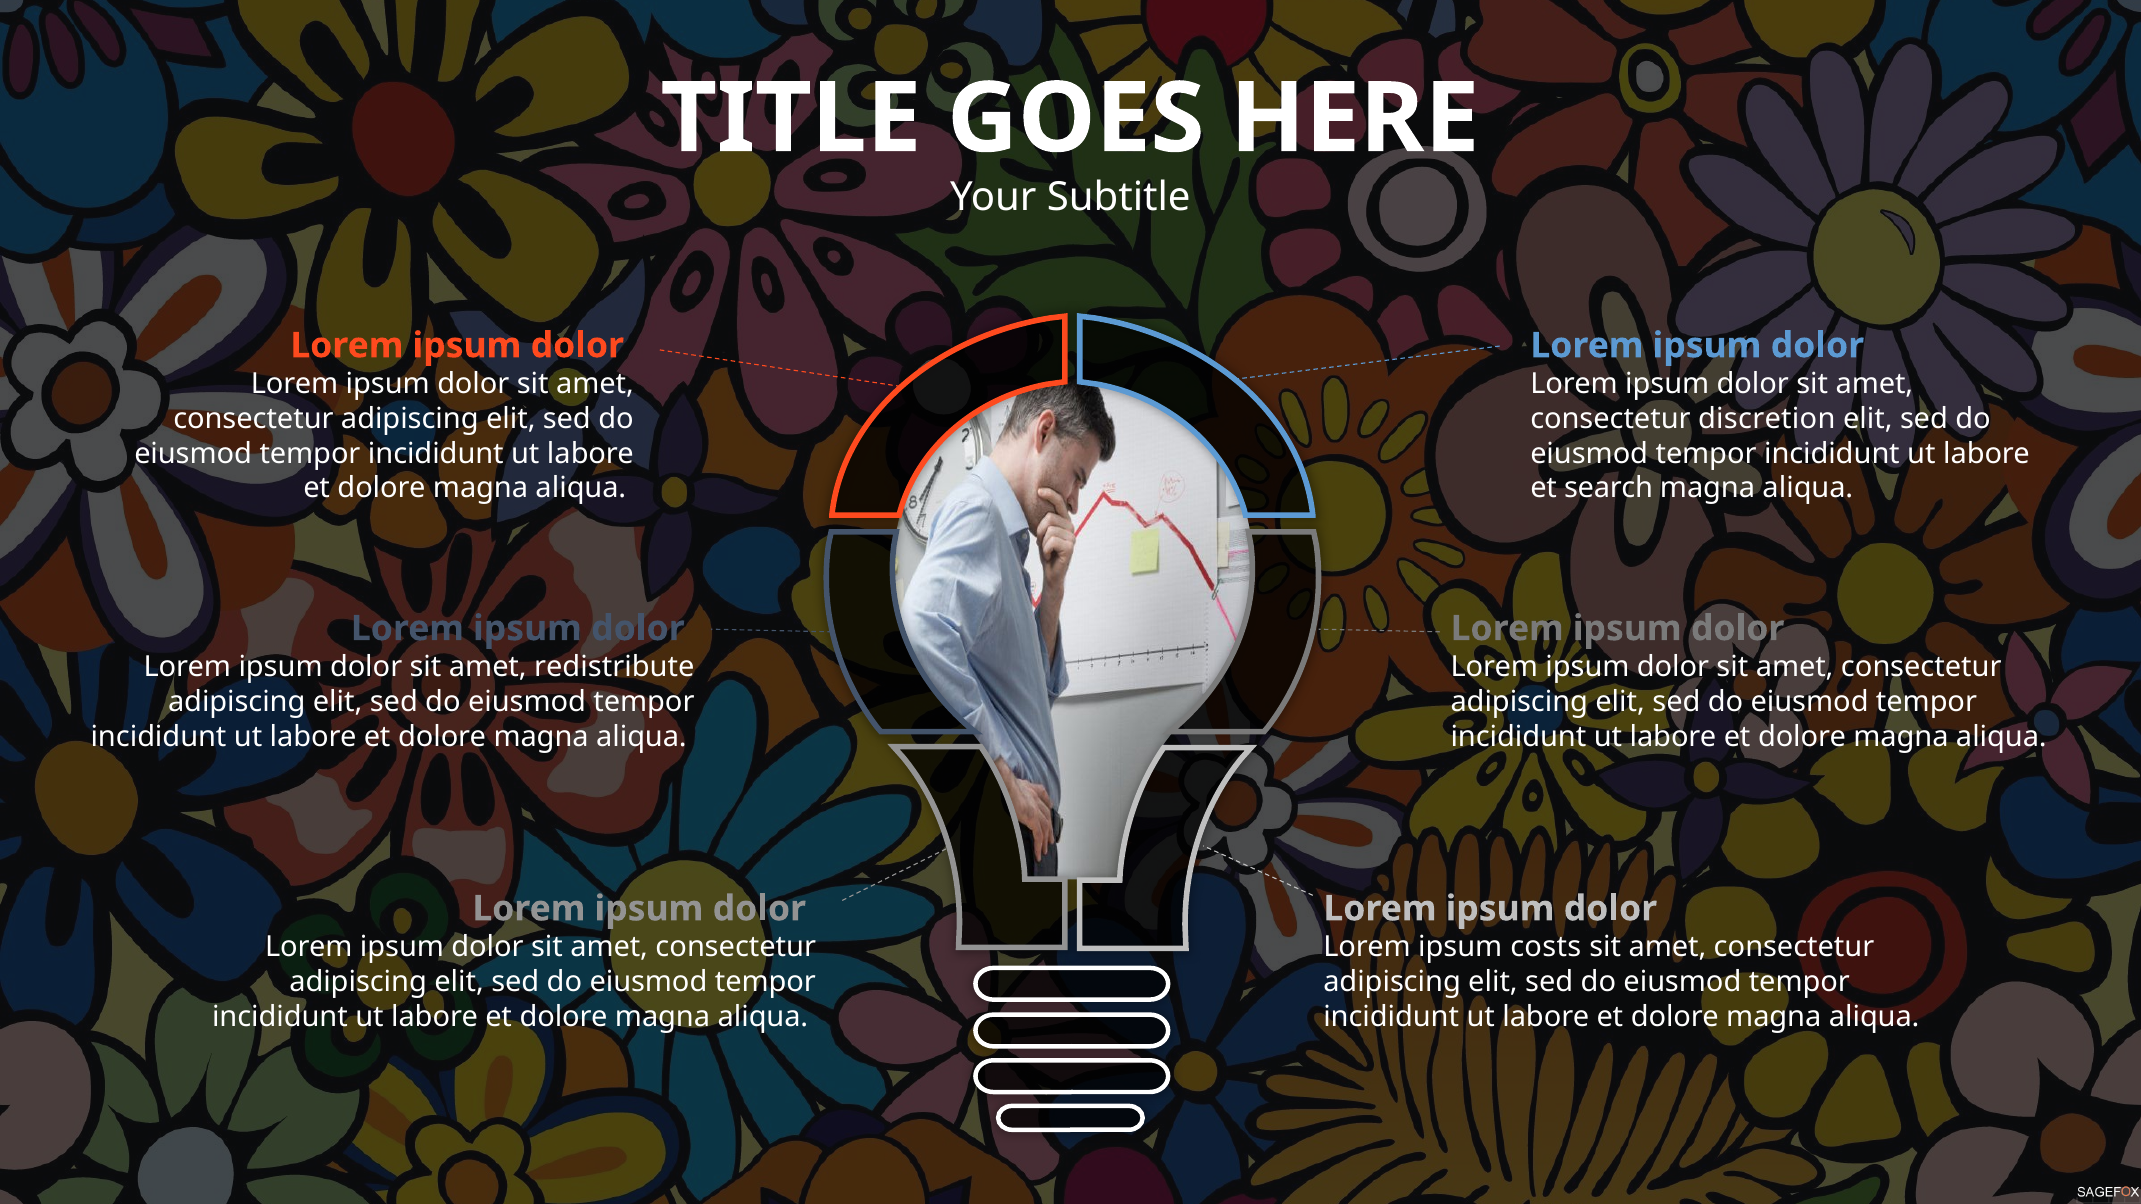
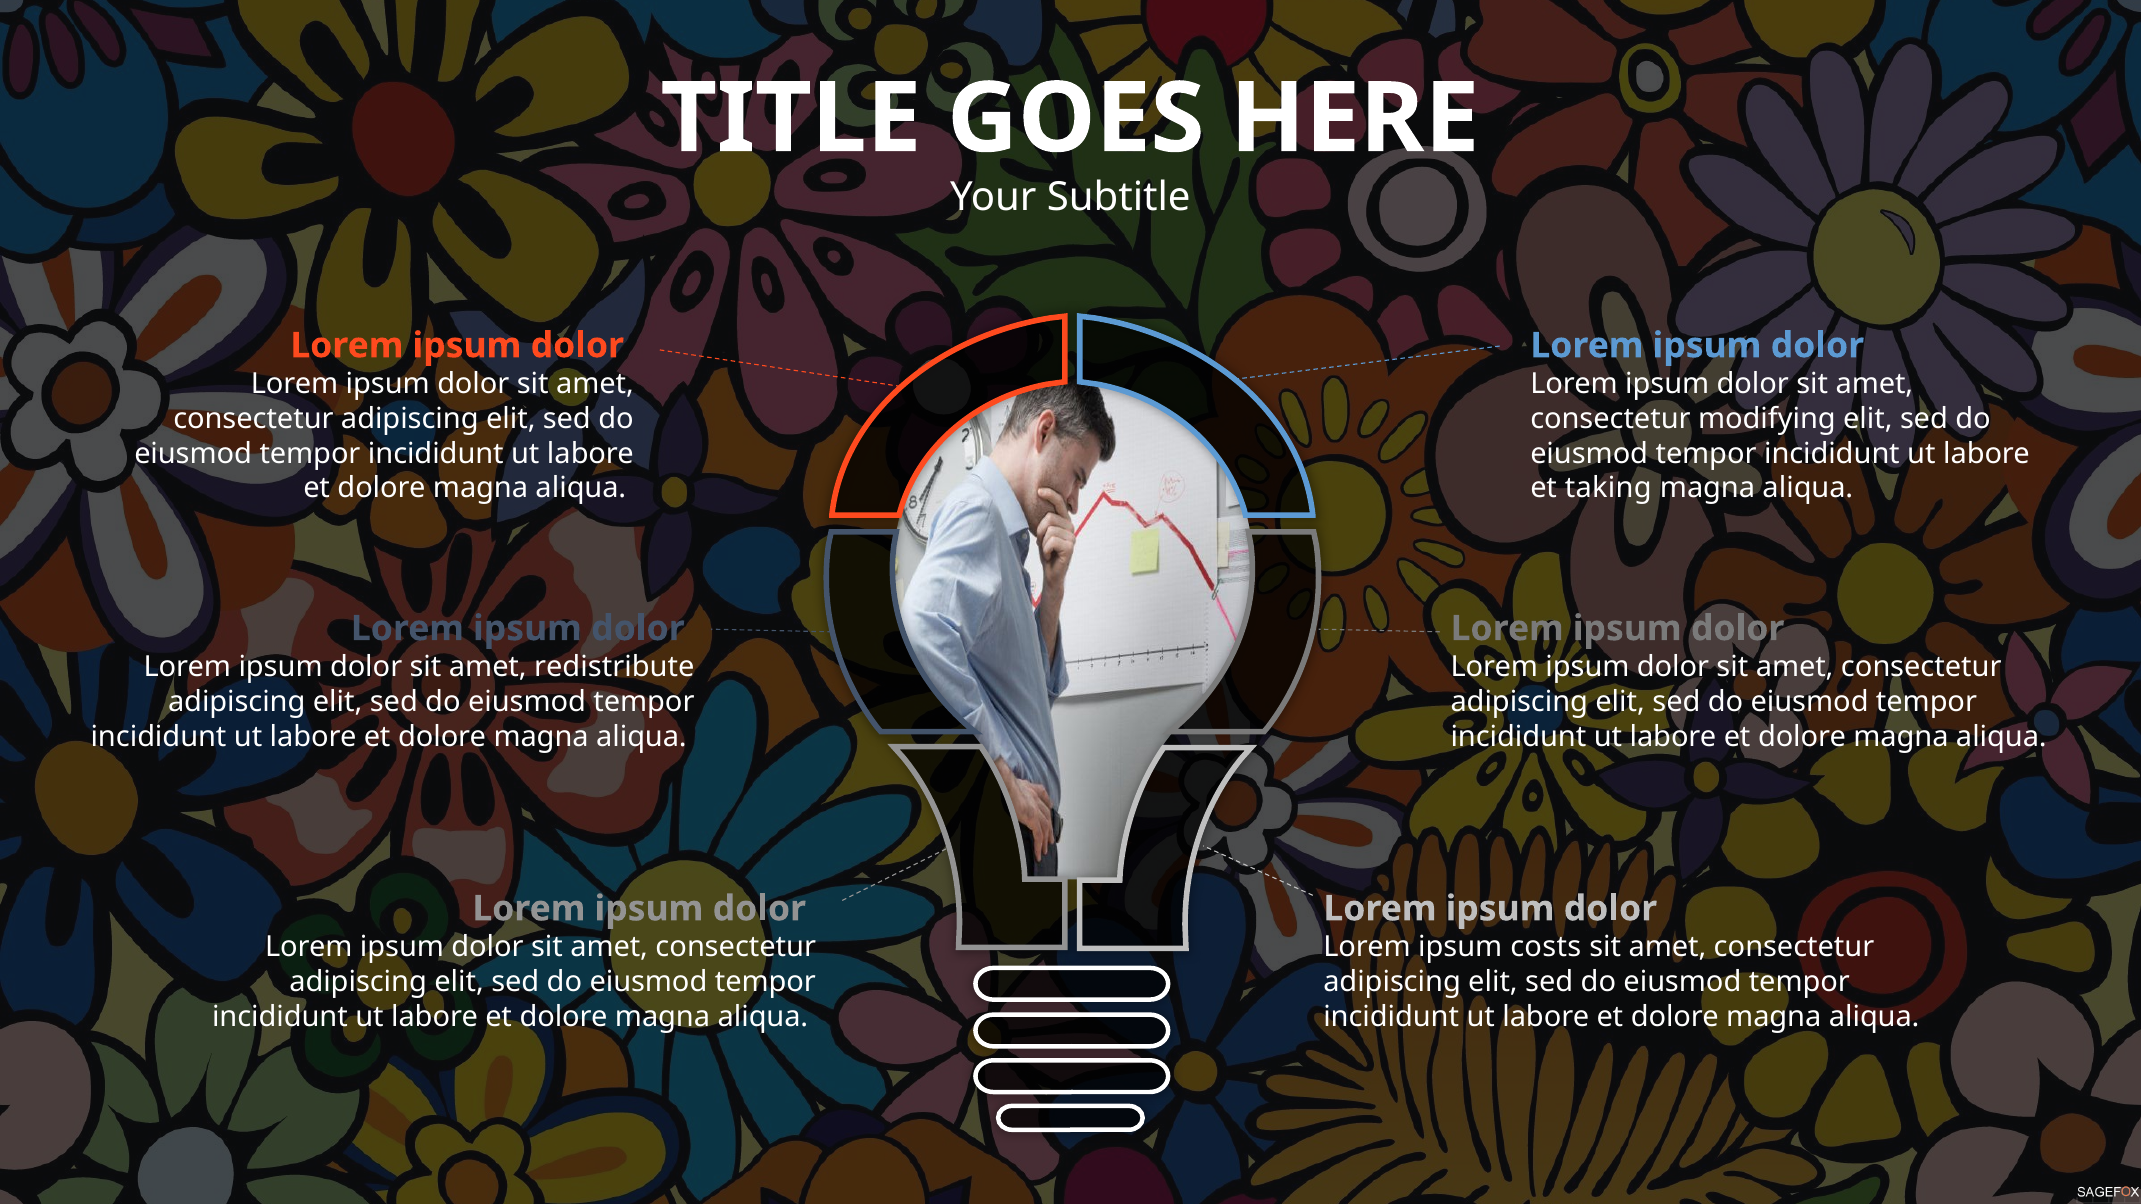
discretion: discretion -> modifying
search: search -> taking
